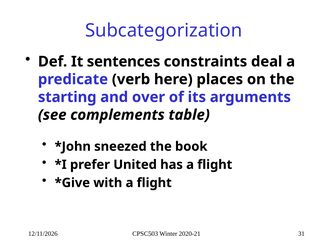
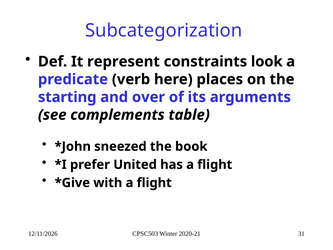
sentences: sentences -> represent
deal: deal -> look
